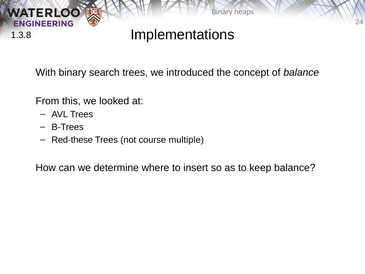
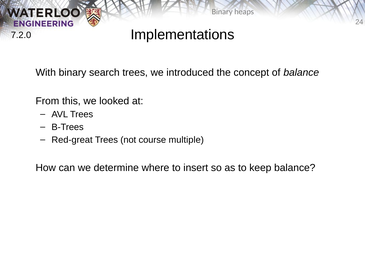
1.3.8: 1.3.8 -> 7.2.0
Red-these: Red-these -> Red-great
